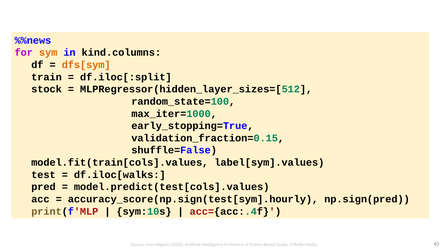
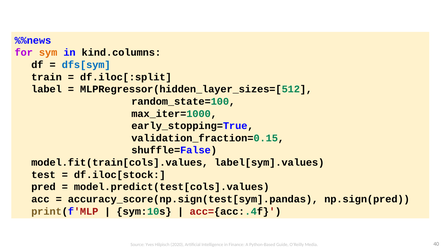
dfs[sym colour: orange -> blue
stock: stock -> label
df.iloc[walks: df.iloc[walks -> df.iloc[stock
accuracy_score(np.sign(test[sym].hourly: accuracy_score(np.sign(test[sym].hourly -> accuracy_score(np.sign(test[sym].pandas
